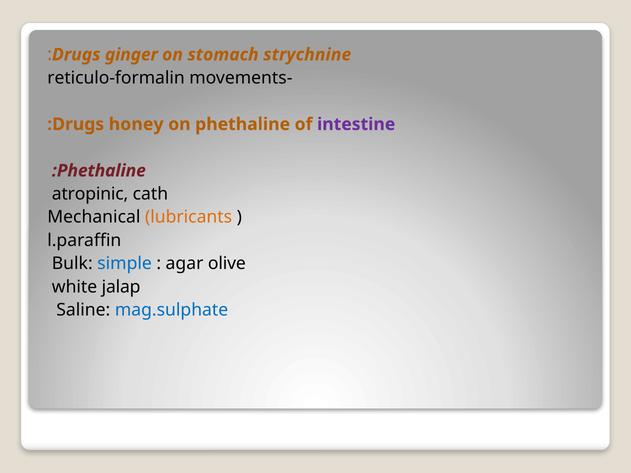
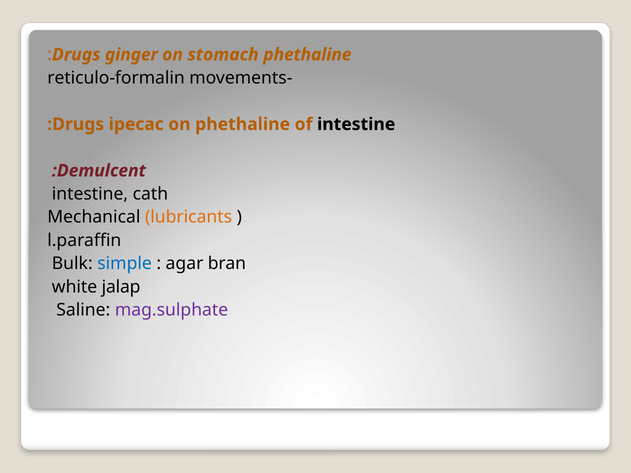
stomach strychnine: strychnine -> phethaline
honey: honey -> ipecac
intestine at (356, 124) colour: purple -> black
Phethaline at (101, 171): Phethaline -> Demulcent
atropinic at (90, 194): atropinic -> intestine
olive: olive -> bran
mag.sulphate colour: blue -> purple
